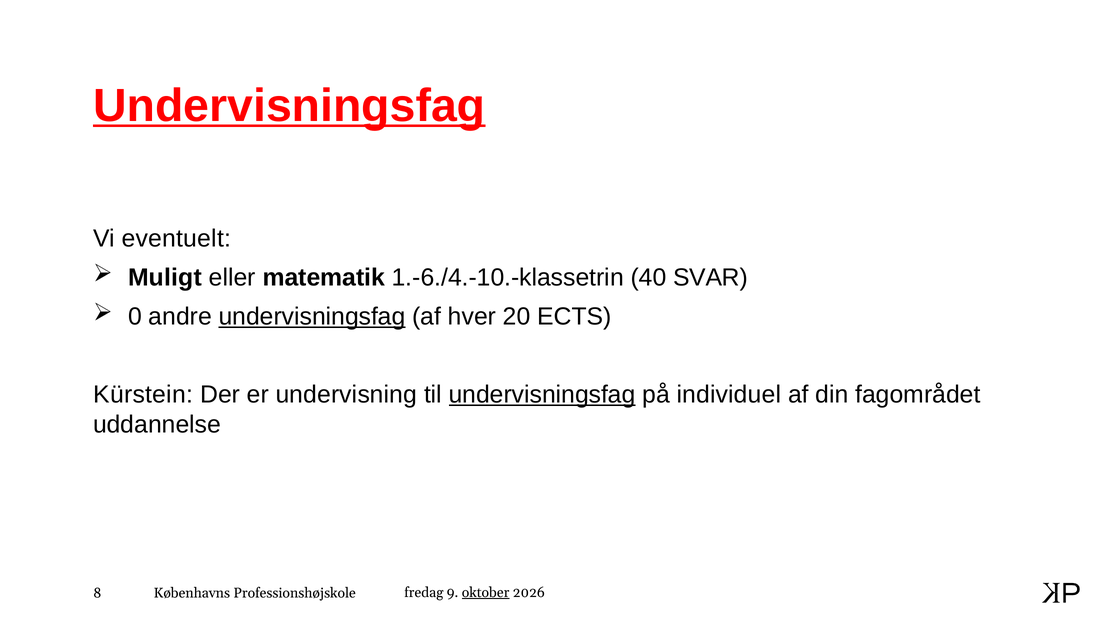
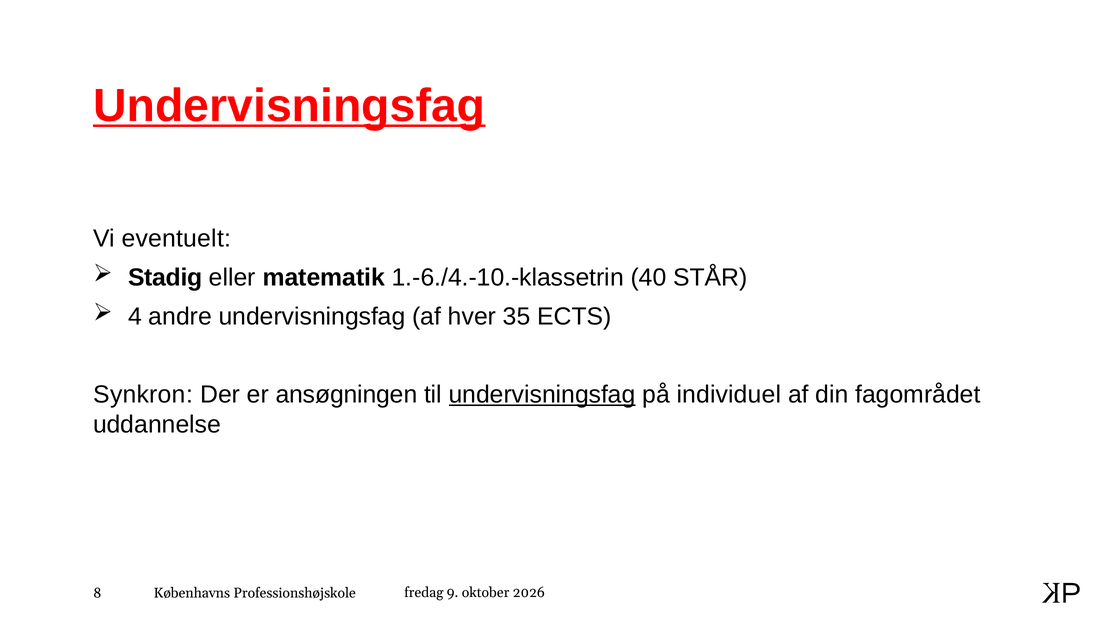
Muligt: Muligt -> Stadig
SVAR: SVAR -> STÅR
0: 0 -> 4
undervisningsfag at (312, 316) underline: present -> none
20: 20 -> 35
Kürstein: Kürstein -> Synkron
undervisning: undervisning -> ansøgningen
oktober underline: present -> none
